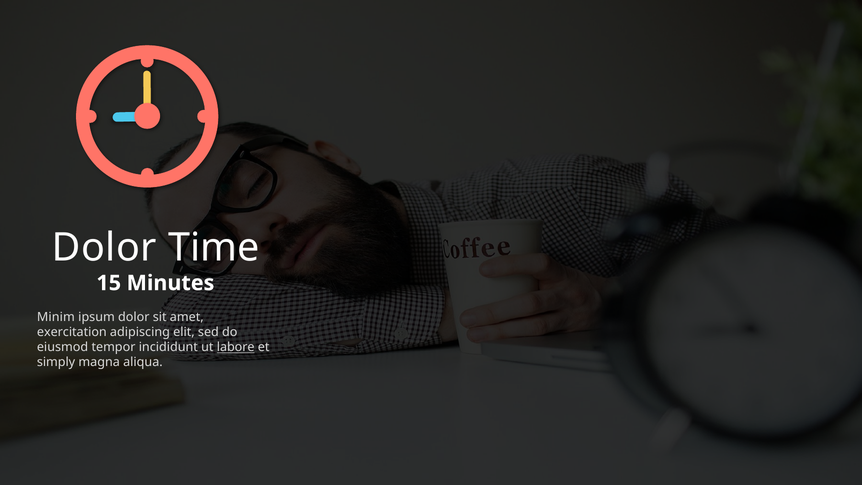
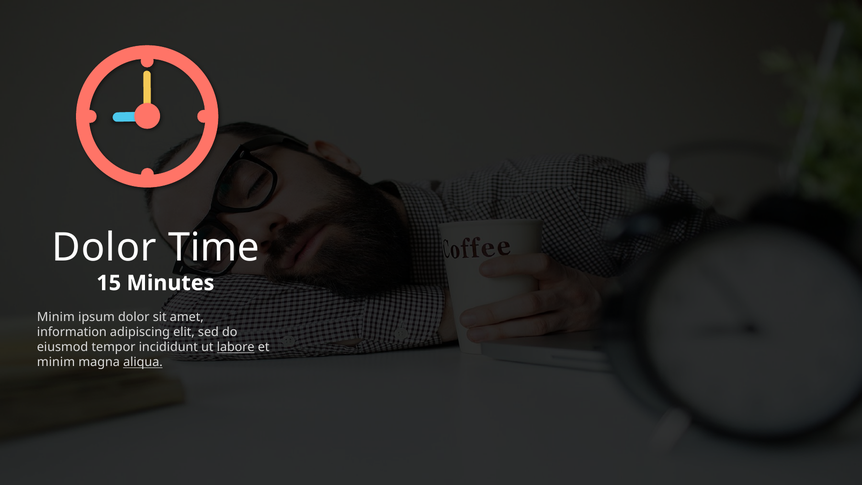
exercitation: exercitation -> information
simply at (56, 362): simply -> minim
aliqua underline: none -> present
